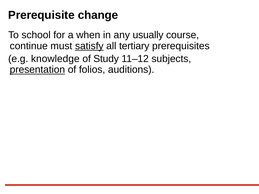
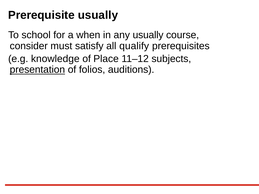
Prerequisite change: change -> usually
continue: continue -> consider
satisfy underline: present -> none
tertiary: tertiary -> qualify
Study: Study -> Place
